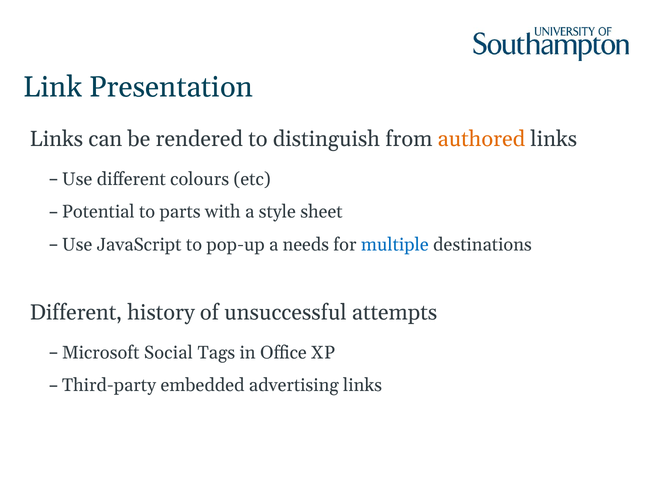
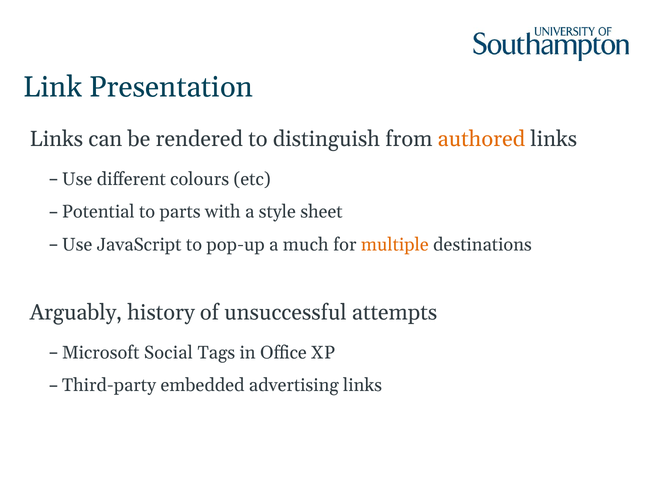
needs: needs -> much
multiple colour: blue -> orange
Different at (76, 313): Different -> Arguably
